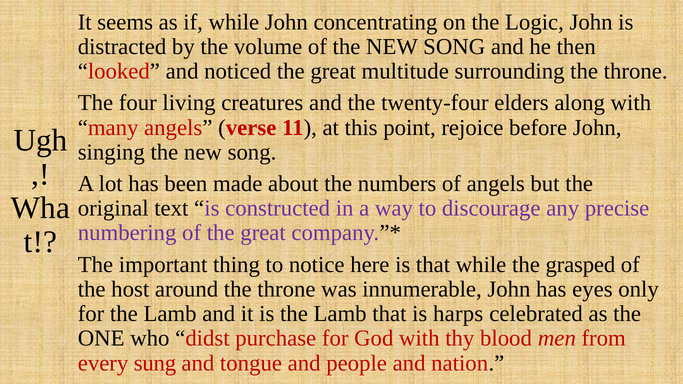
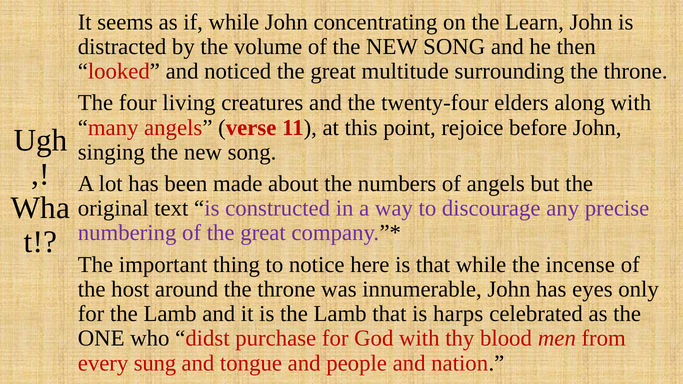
Logic: Logic -> Learn
grasped: grasped -> incense
